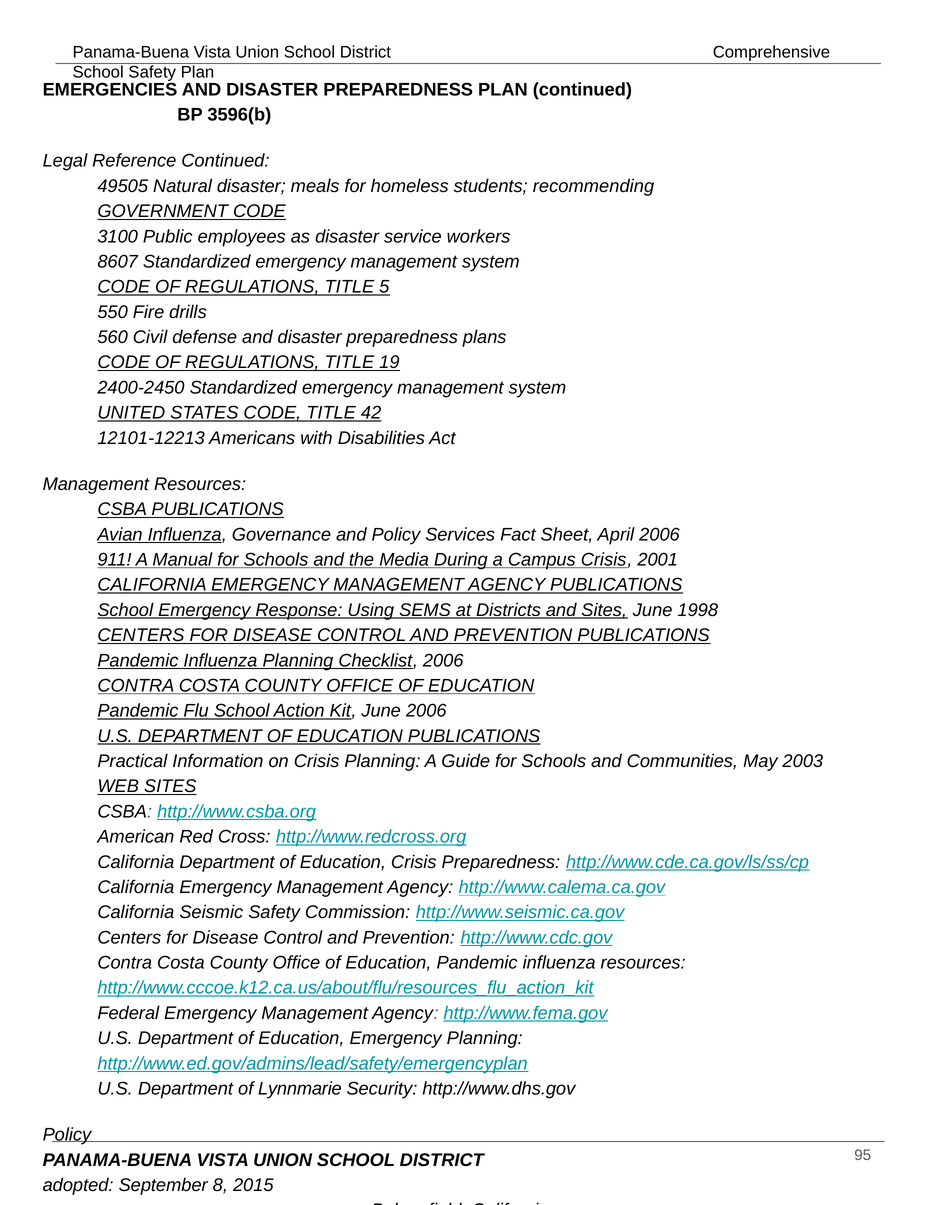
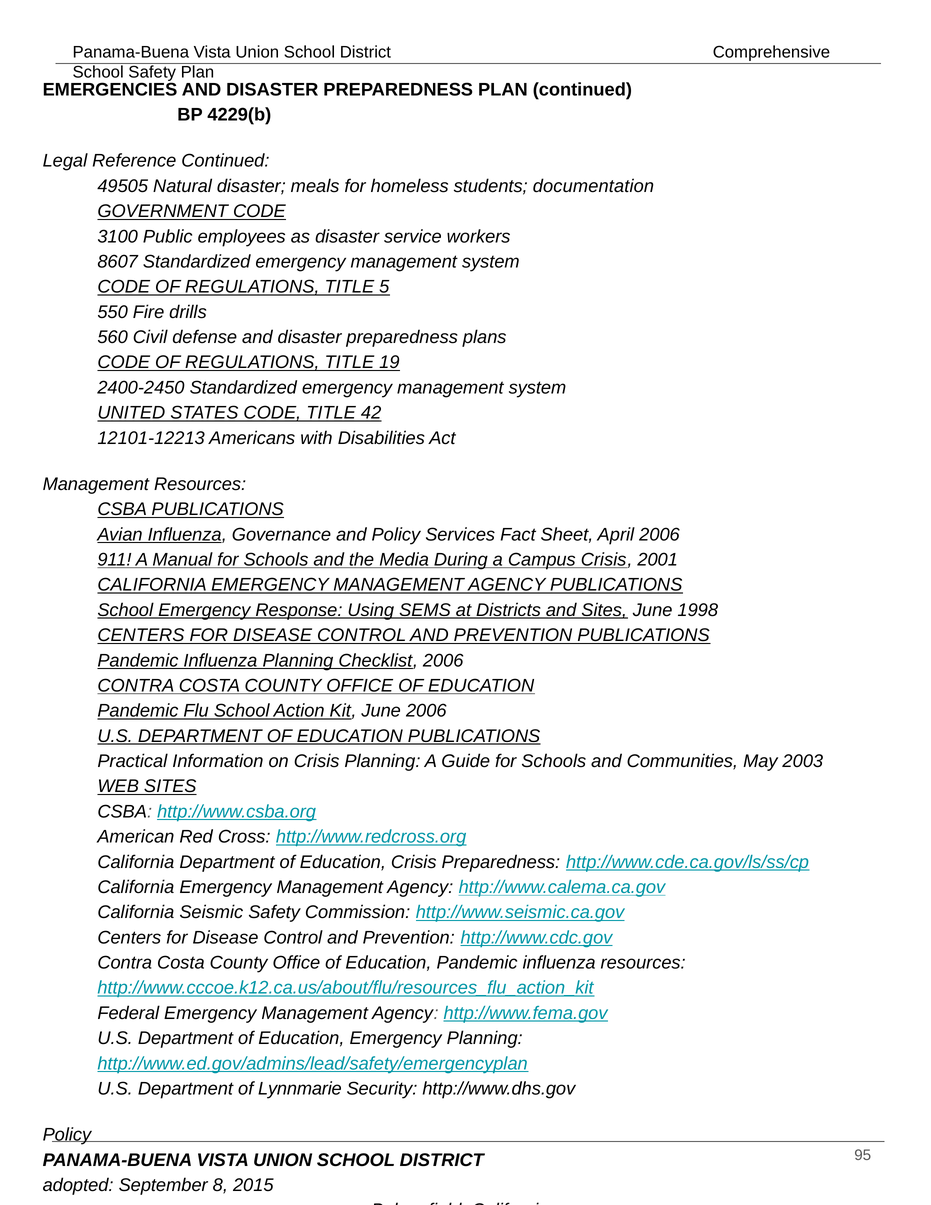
3596(b: 3596(b -> 4229(b
recommending: recommending -> documentation
